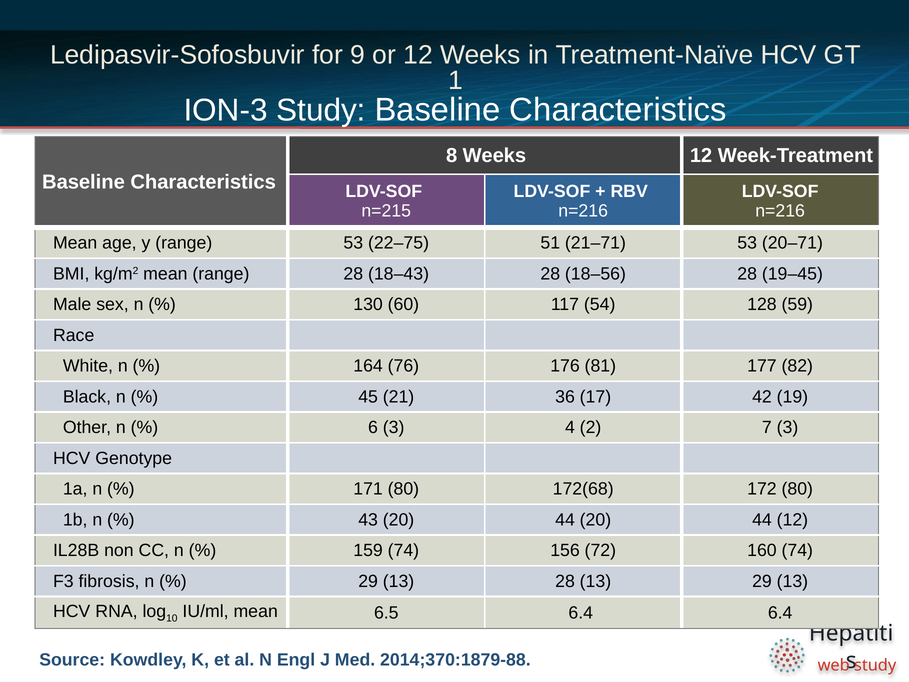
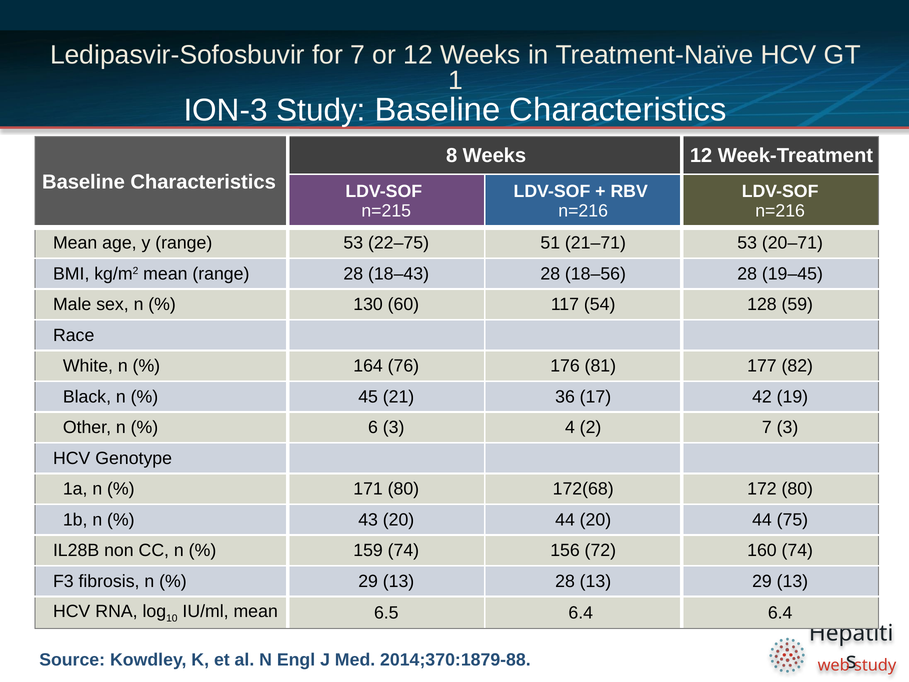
for 9: 9 -> 7
44 12: 12 -> 75
